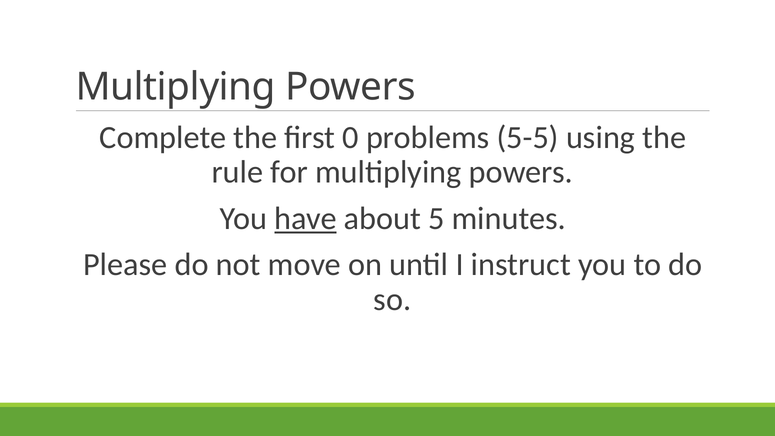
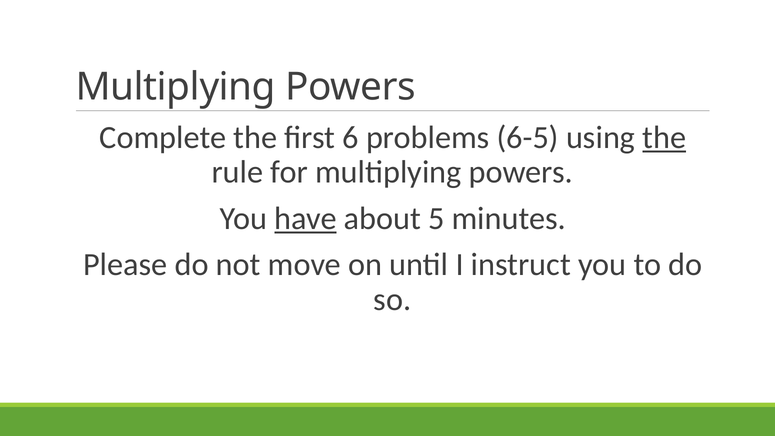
0: 0 -> 6
5-5: 5-5 -> 6-5
the at (664, 137) underline: none -> present
